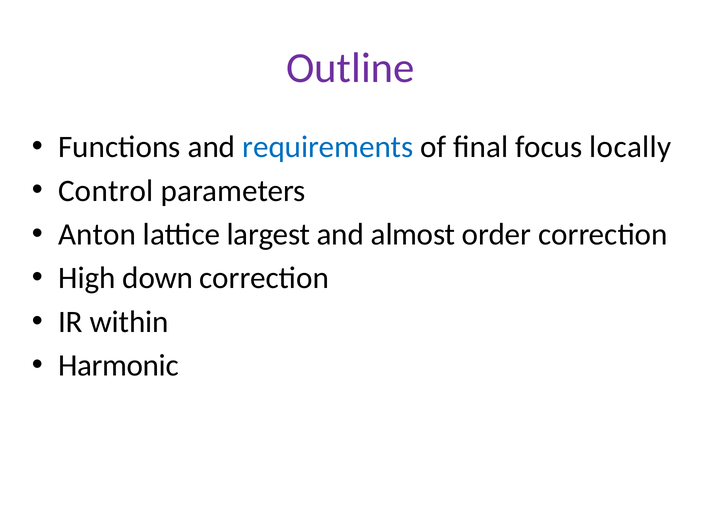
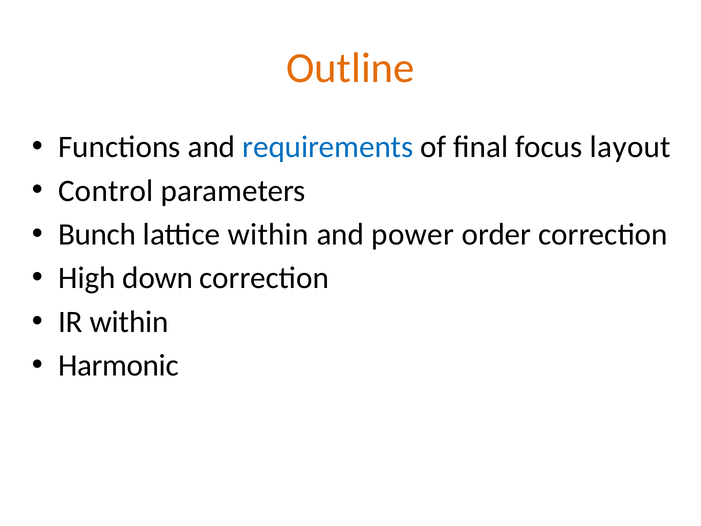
Outline colour: purple -> orange
locally: locally -> layout
Anton: Anton -> Bunch
lattice largest: largest -> within
almost: almost -> power
